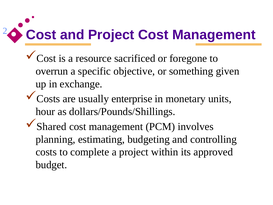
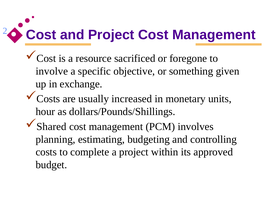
overrun: overrun -> involve
enterprise: enterprise -> increased
